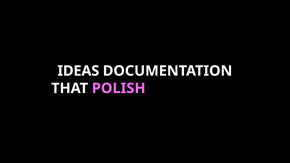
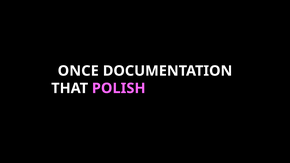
IDEAS: IDEAS -> ONCE
